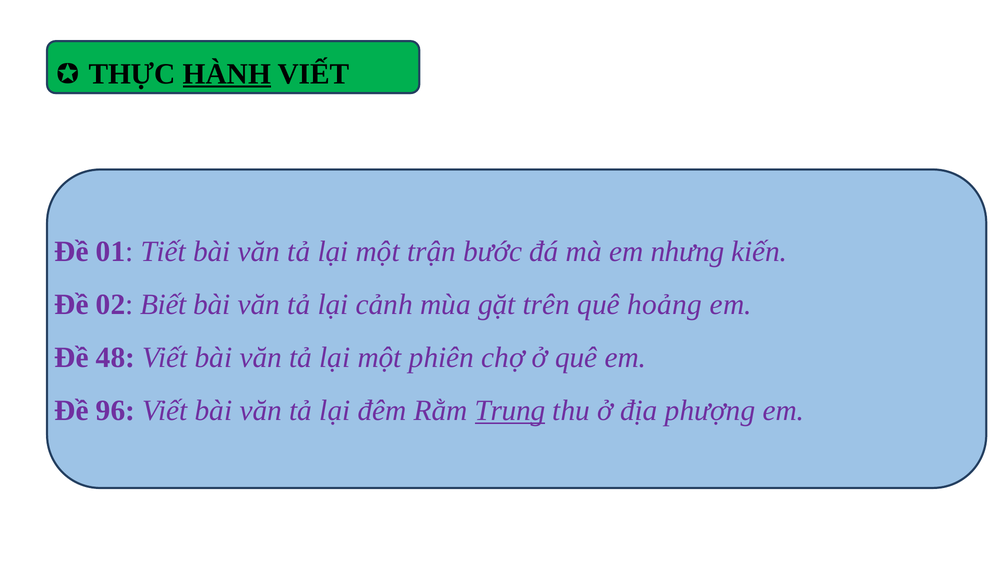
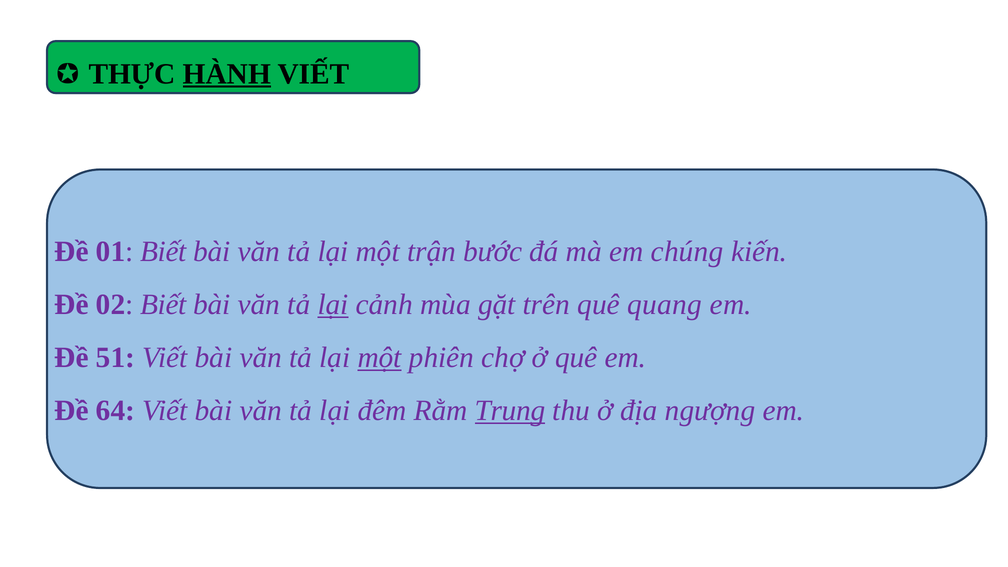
01 Tiết: Tiết -> Biết
nhưng: nhưng -> chúng
lại at (333, 305) underline: none -> present
hoảng: hoảng -> quang
48: 48 -> 51
một at (380, 358) underline: none -> present
96: 96 -> 64
phượng: phượng -> ngượng
